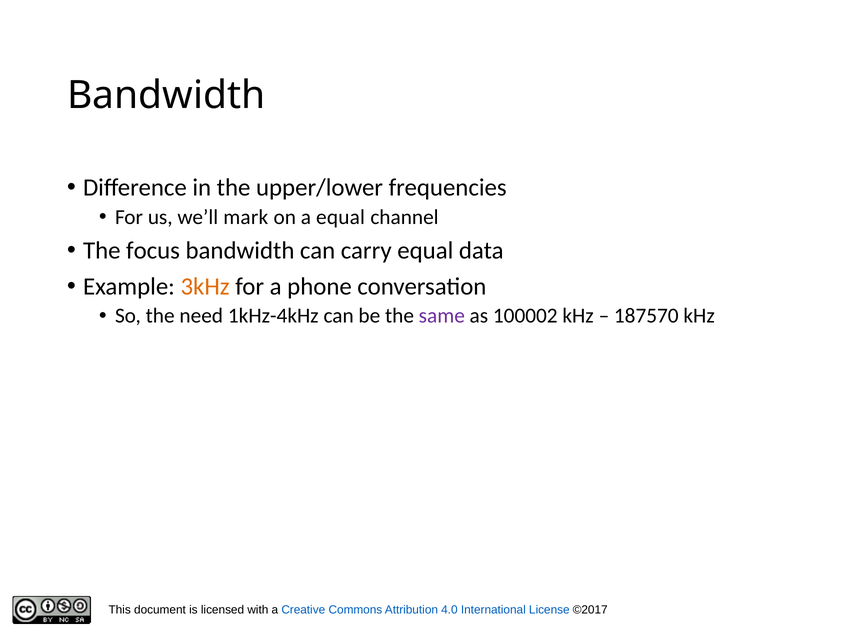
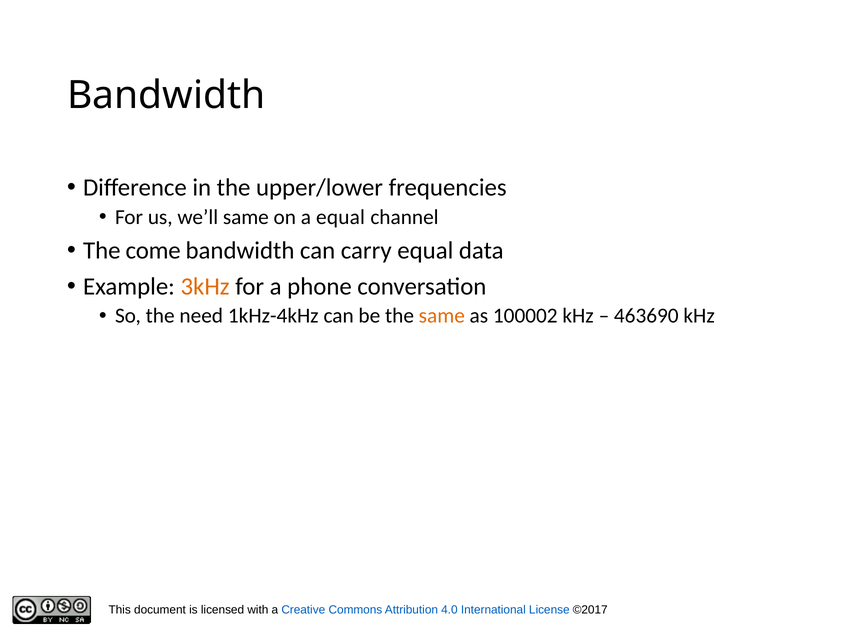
we’ll mark: mark -> same
focus: focus -> come
same at (442, 316) colour: purple -> orange
187570: 187570 -> 463690
